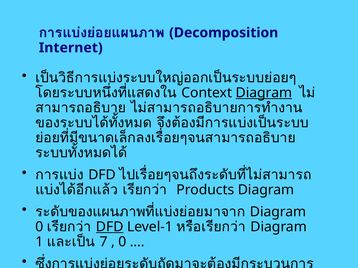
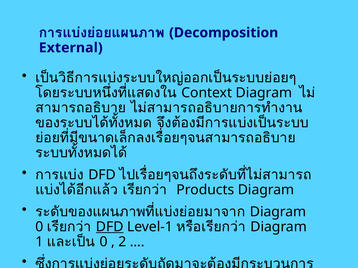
Internet: Internet -> External
Diagram at (264, 93) underline: present -> none
7 at (104, 242): 7 -> 0
0 at (122, 242): 0 -> 2
